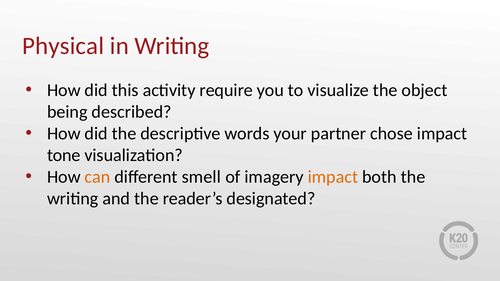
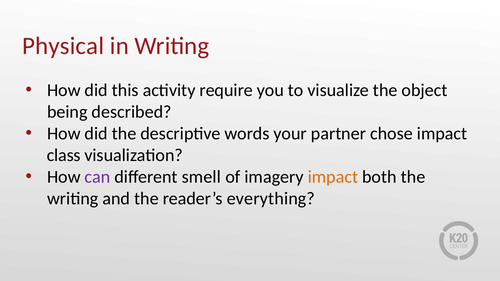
tone: tone -> class
can colour: orange -> purple
designated: designated -> everything
